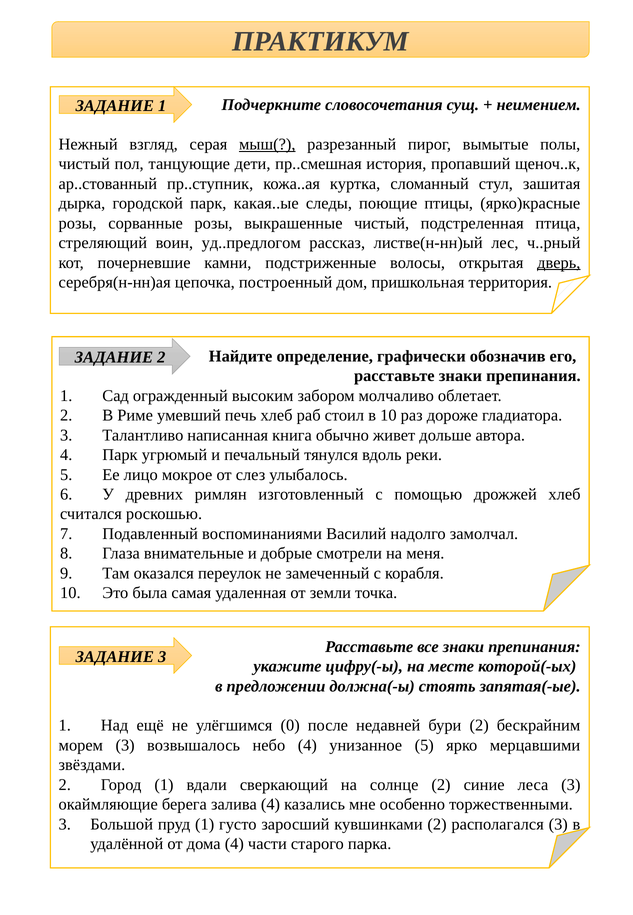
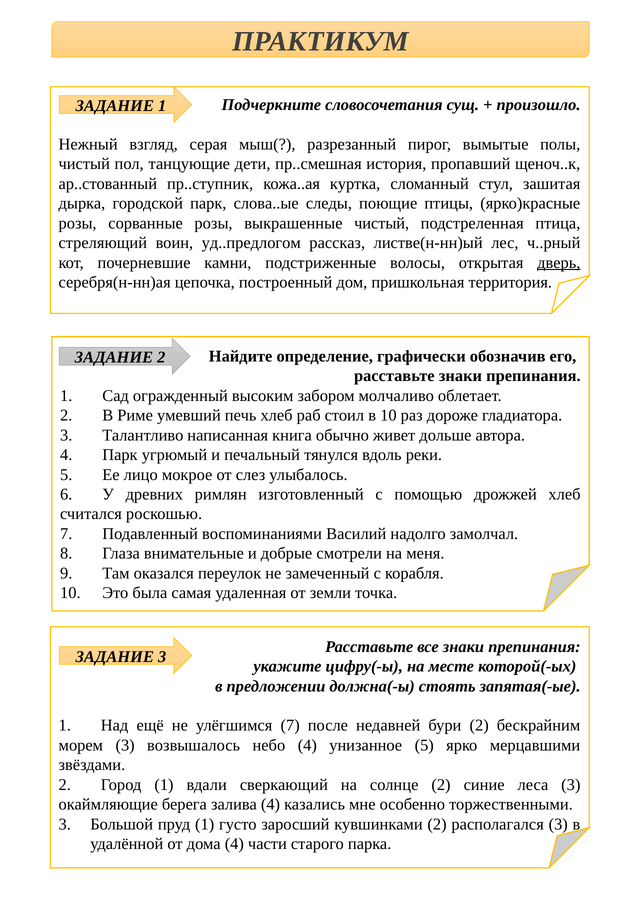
неимением: неимением -> произошло
мыш( underline: present -> none
какая..ые: какая..ые -> слова..ые
улёгшимся 0: 0 -> 7
